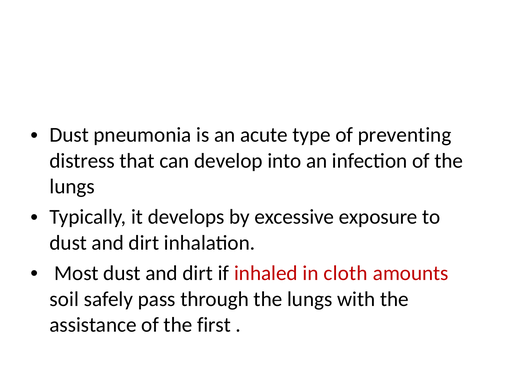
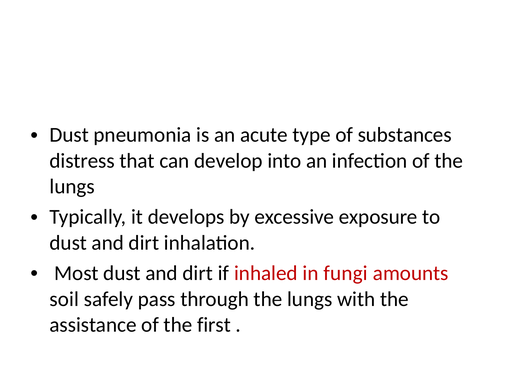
preventing: preventing -> substances
cloth: cloth -> fungi
